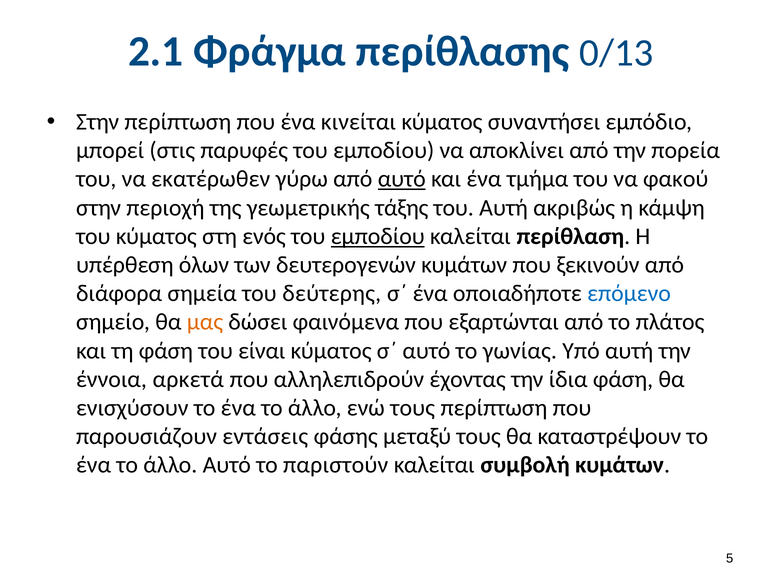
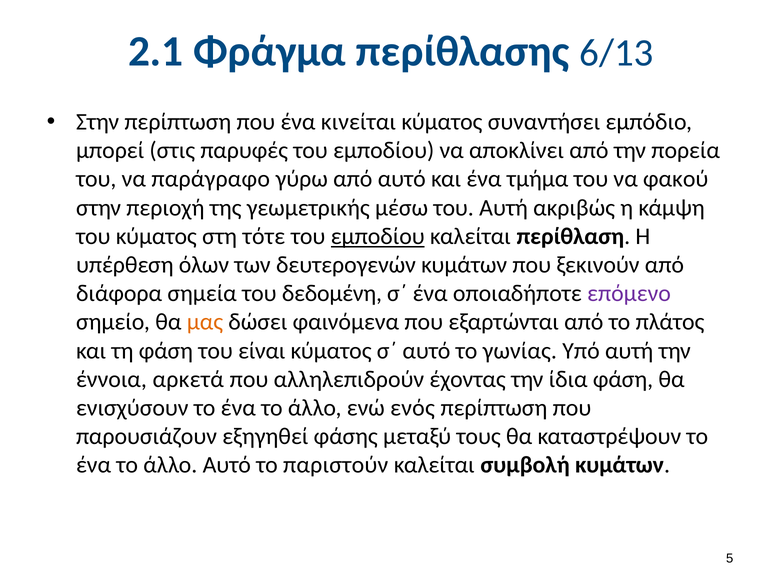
0/13: 0/13 -> 6/13
εκατέρωθεν: εκατέρωθεν -> παράγραφο
αυτό at (402, 179) underline: present -> none
τάξης: τάξης -> μέσω
ενός: ενός -> τότε
δεύτερης: δεύτερης -> δεδομένη
επόμενο colour: blue -> purple
ενώ τους: τους -> ενός
εντάσεις: εντάσεις -> εξηγηθεί
